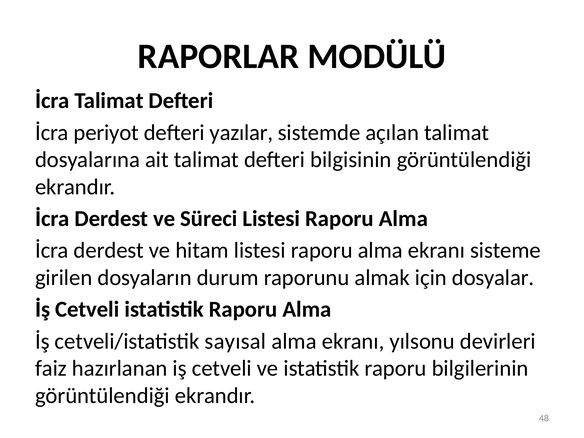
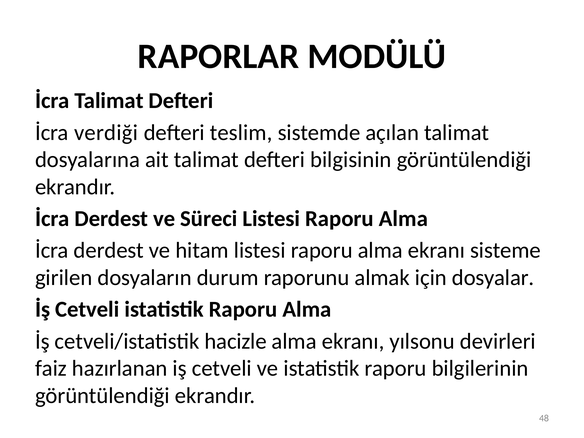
periyot: periyot -> verdiği
yazılar: yazılar -> teslim
sayısal: sayısal -> hacizle
